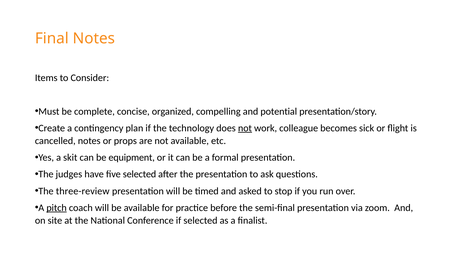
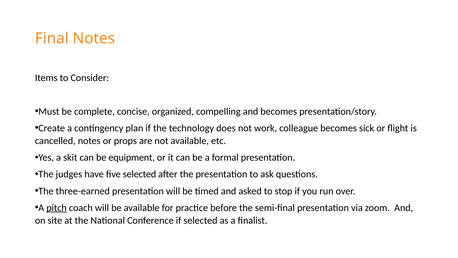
and potential: potential -> becomes
not at (245, 128) underline: present -> none
three-review: three-review -> three-earned
